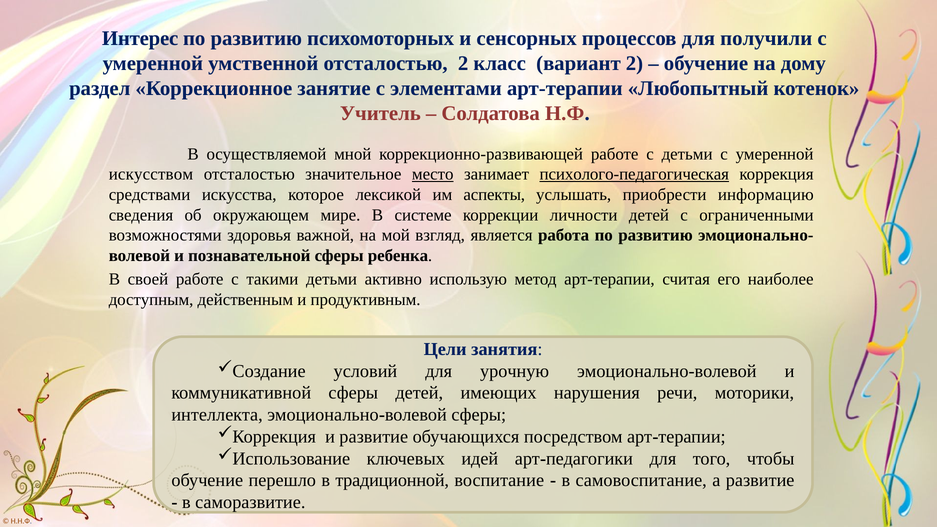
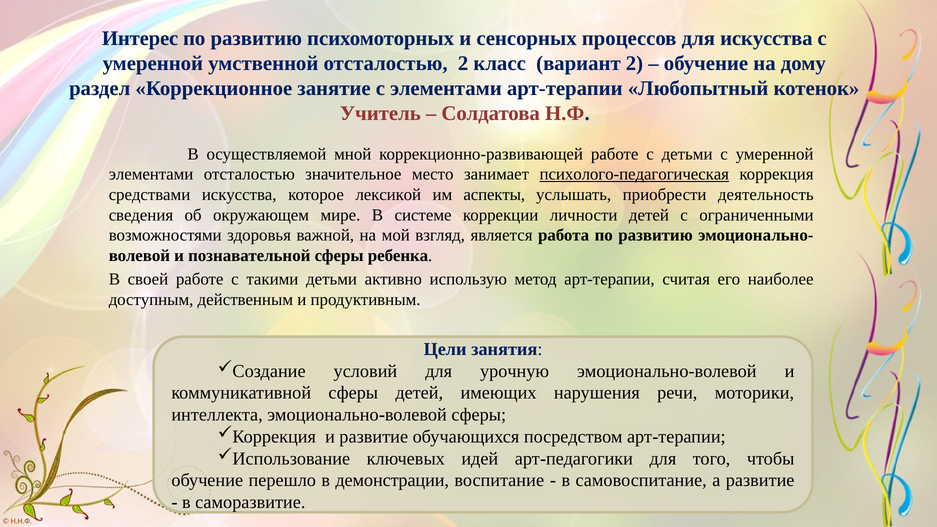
для получили: получили -> искусства
искусством at (151, 174): искусством -> элементами
место underline: present -> none
информацию: информацию -> деятельность
традиционной: традиционной -> демонстрации
